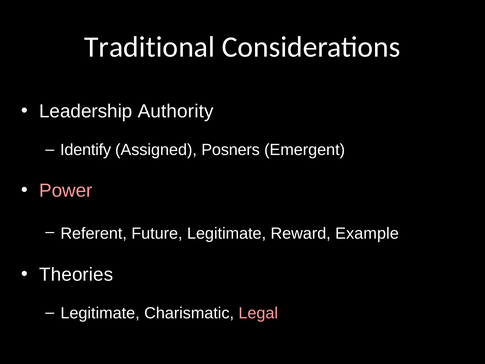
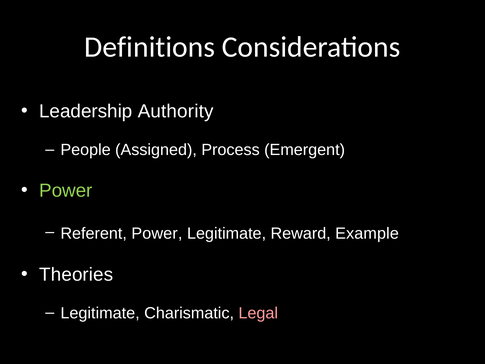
Traditional: Traditional -> Definitions
Identify: Identify -> People
Posners: Posners -> Process
Power at (66, 190) colour: pink -> light green
Referent Future: Future -> Power
